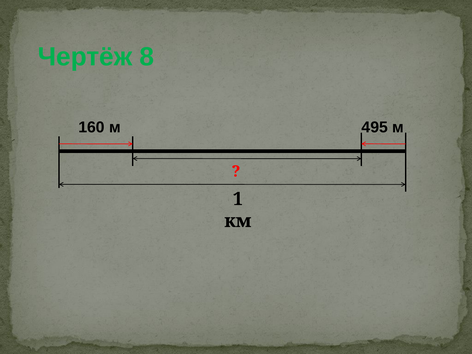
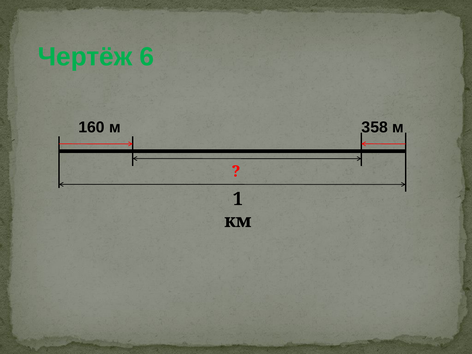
8: 8 -> 6
495: 495 -> 358
